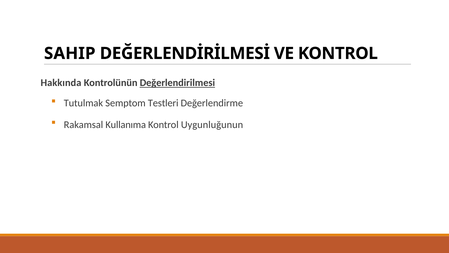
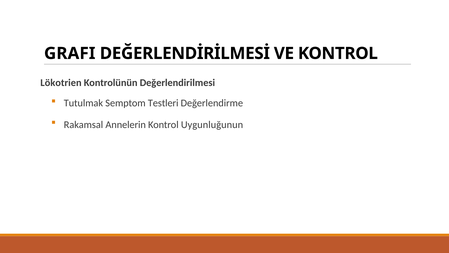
SAHIP: SAHIP -> GRAFI
Hakkında: Hakkında -> Lökotrien
Değerlendirilmesi underline: present -> none
Kullanıma: Kullanıma -> Annelerin
